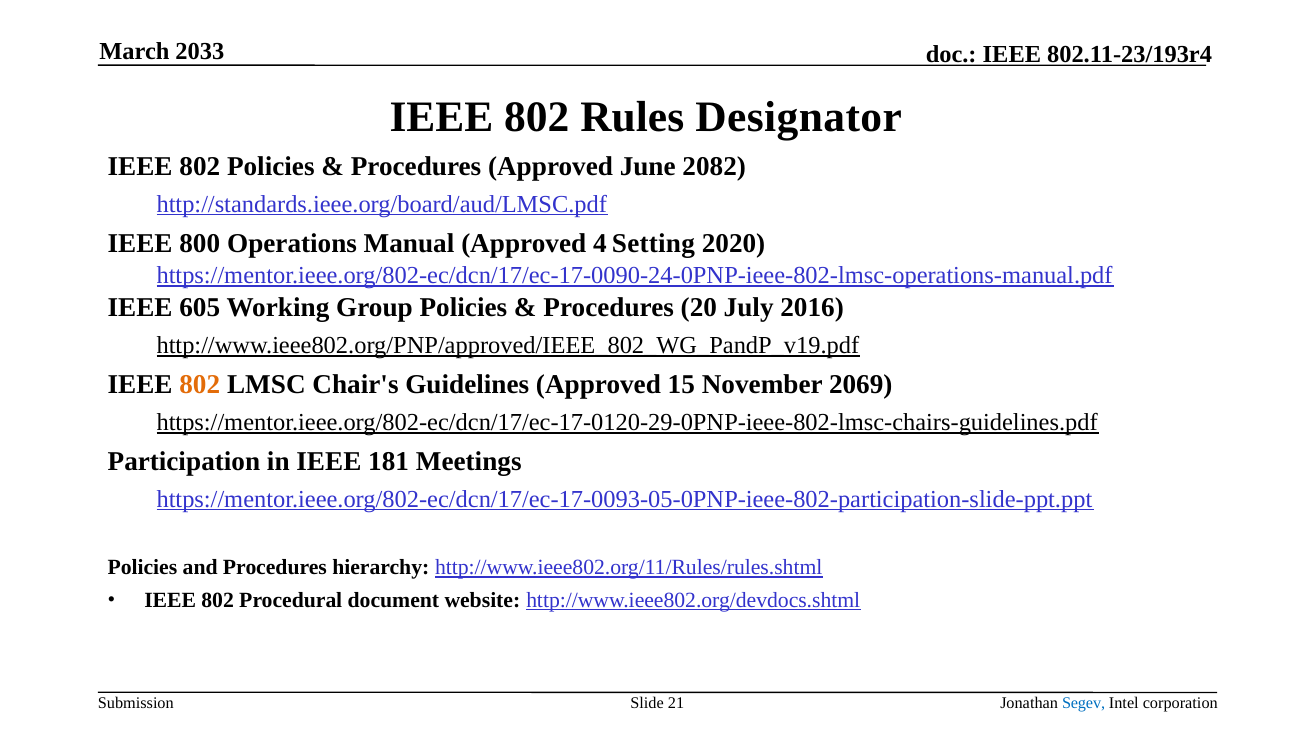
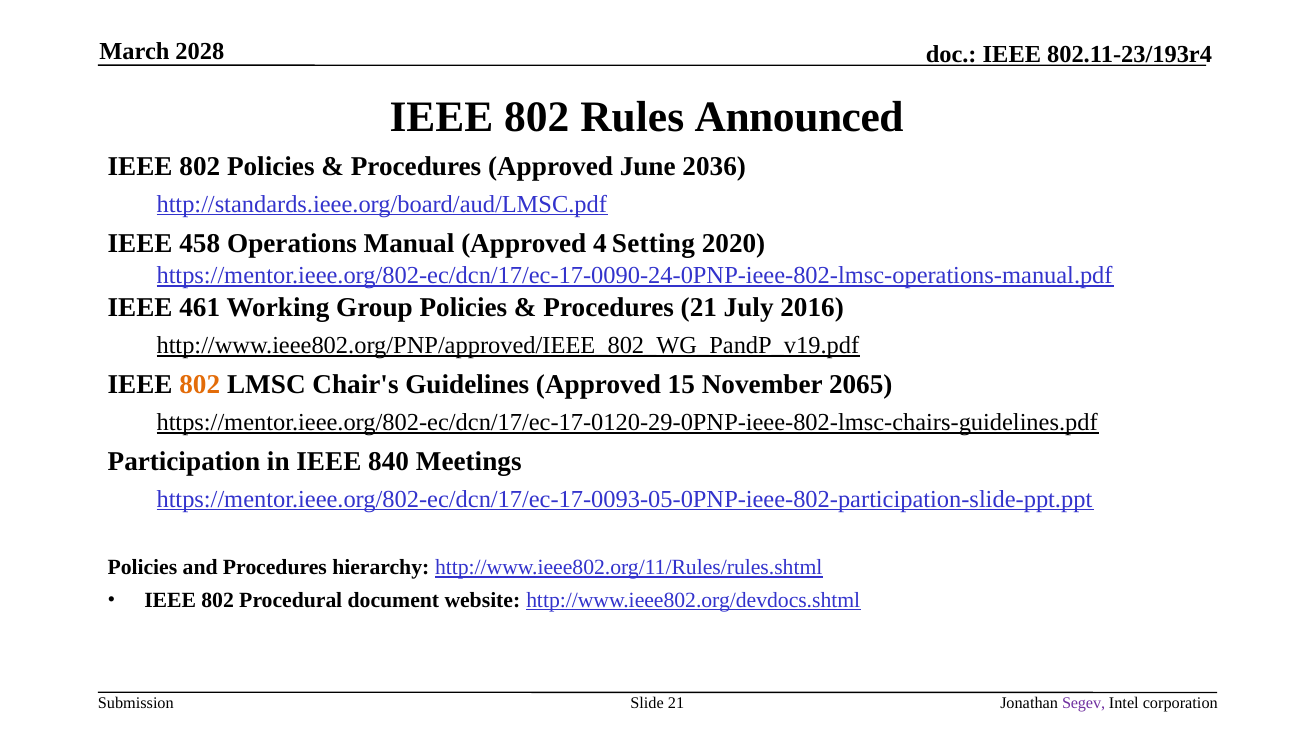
2033: 2033 -> 2028
Designator: Designator -> Announced
2082: 2082 -> 2036
800: 800 -> 458
605: 605 -> 461
Procedures 20: 20 -> 21
2069: 2069 -> 2065
181: 181 -> 840
Segev colour: blue -> purple
